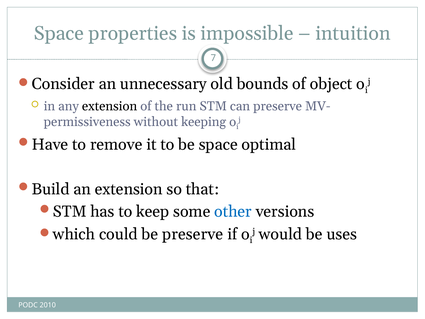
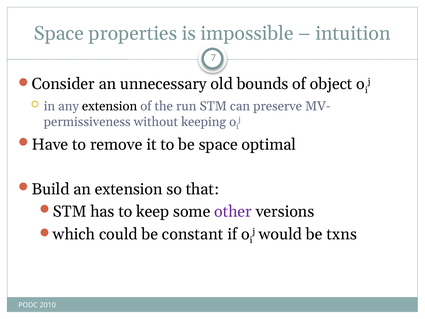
other colour: blue -> purple
be preserve: preserve -> constant
uses: uses -> txns
